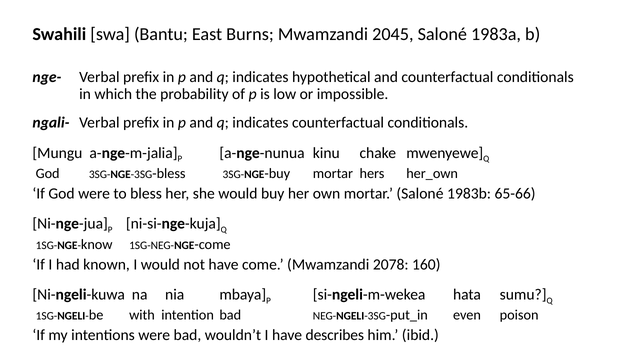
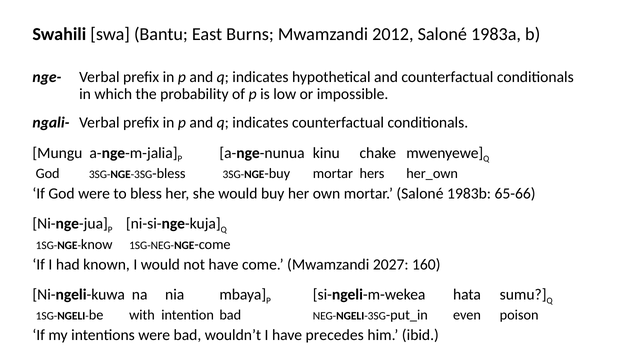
2045: 2045 -> 2012
2078: 2078 -> 2027
describes: describes -> precedes
